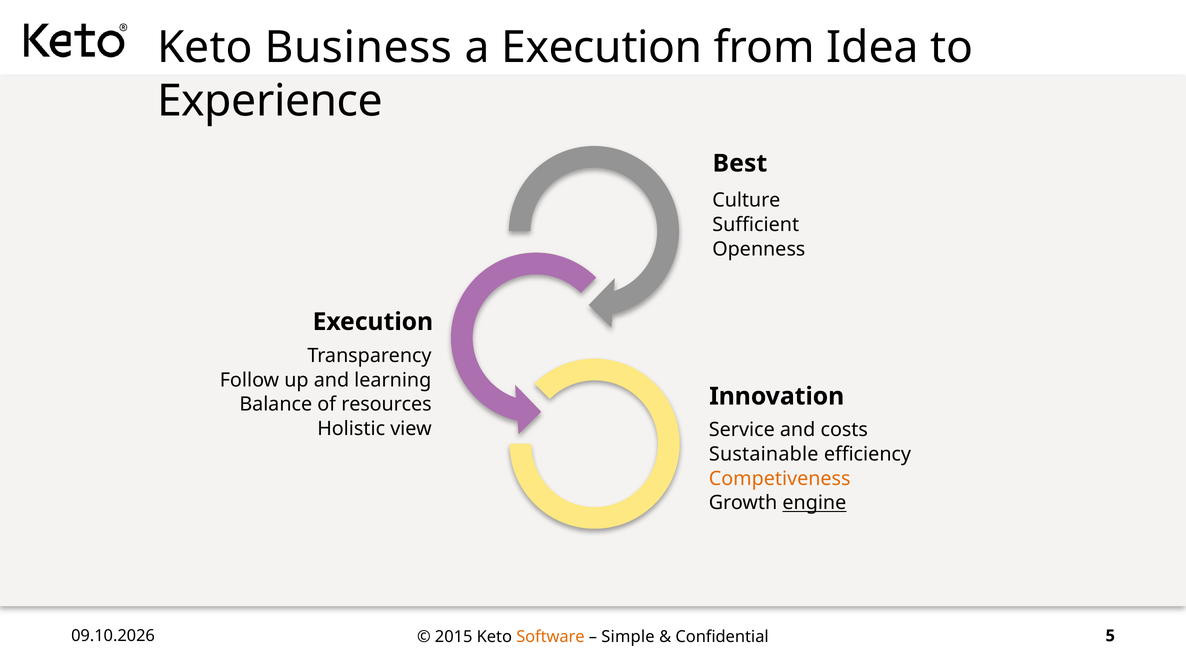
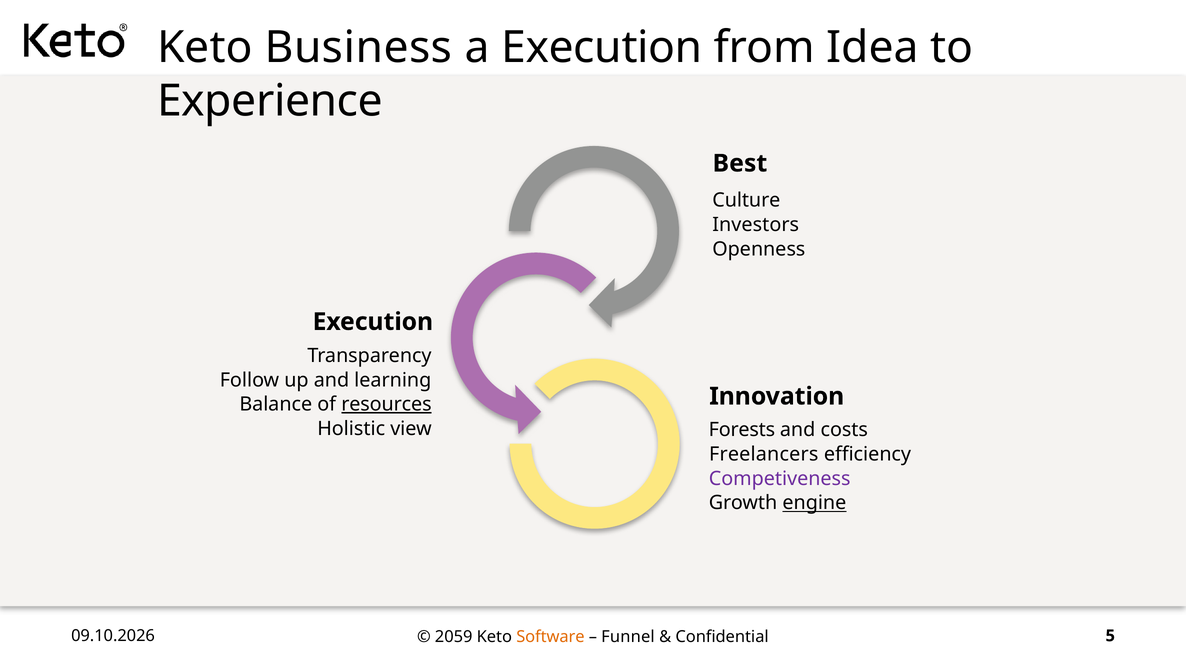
Sufficient: Sufficient -> Investors
resources underline: none -> present
Service: Service -> Forests
Sustainable: Sustainable -> Freelancers
Competiveness colour: orange -> purple
2015: 2015 -> 2059
Simple: Simple -> Funnel
